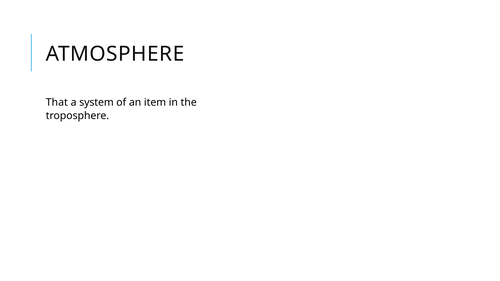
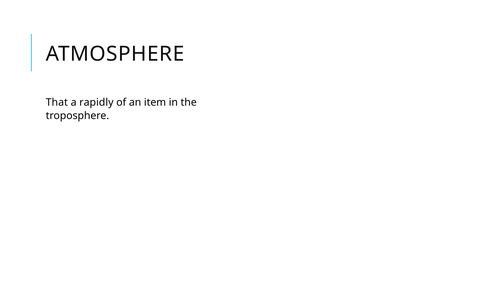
system: system -> rapidly
